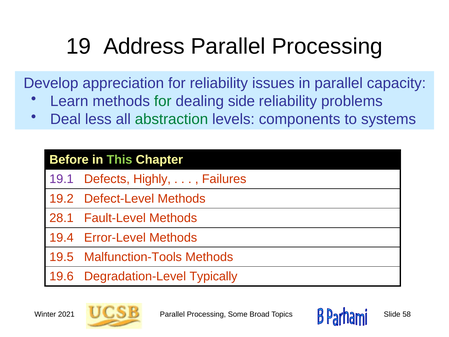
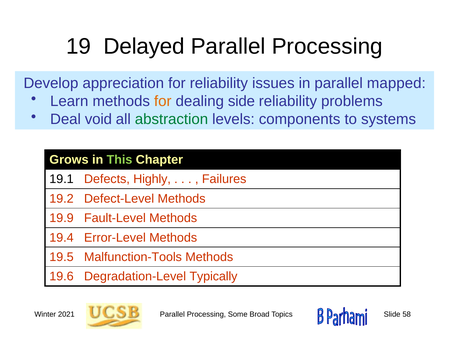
Address: Address -> Delayed
capacity: capacity -> mapped
for at (163, 101) colour: green -> orange
less: less -> void
Before: Before -> Grows
19.1 colour: purple -> black
28.1: 28.1 -> 19.9
